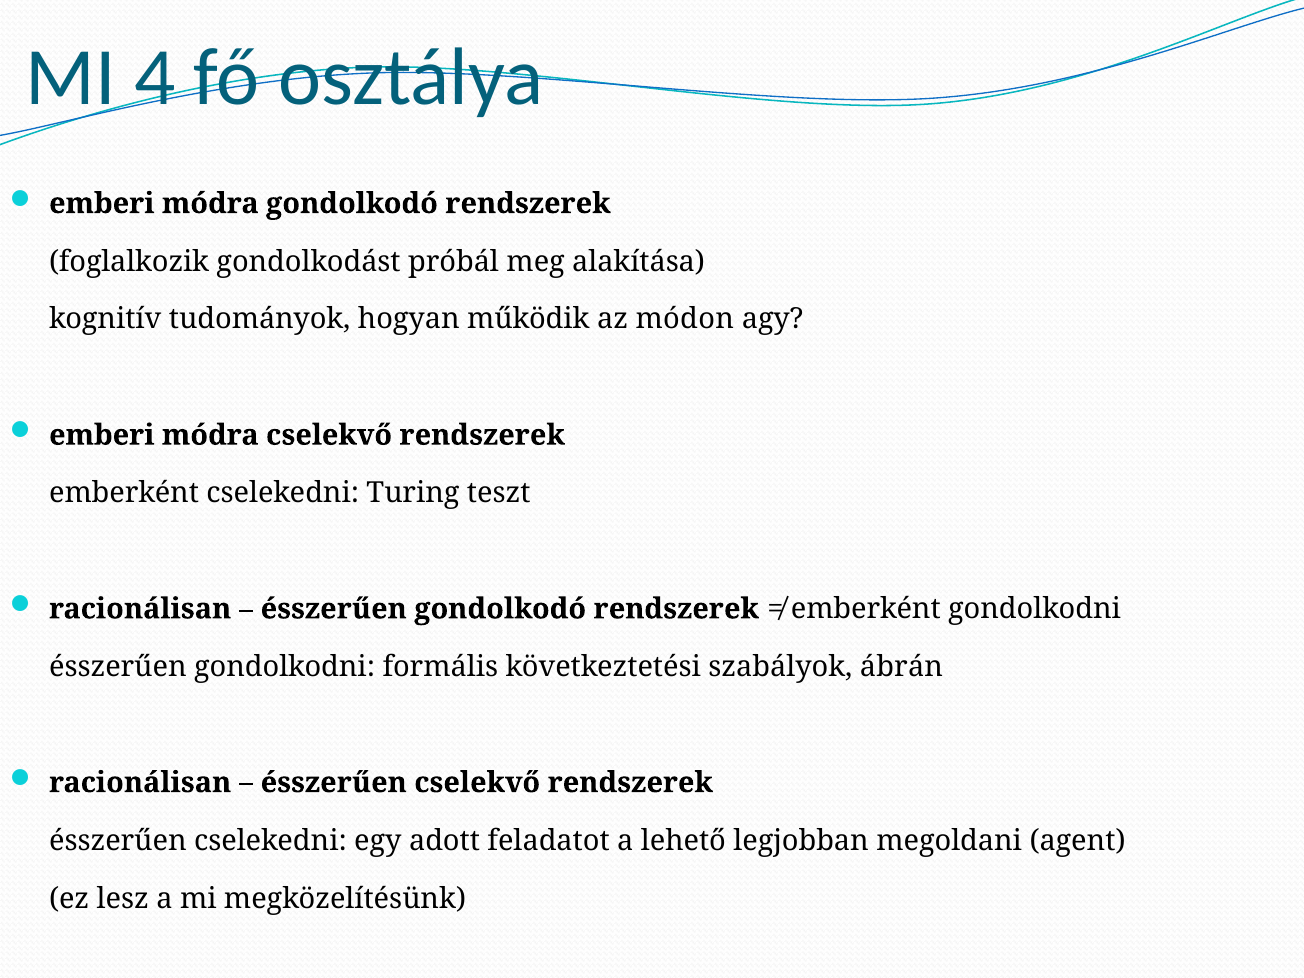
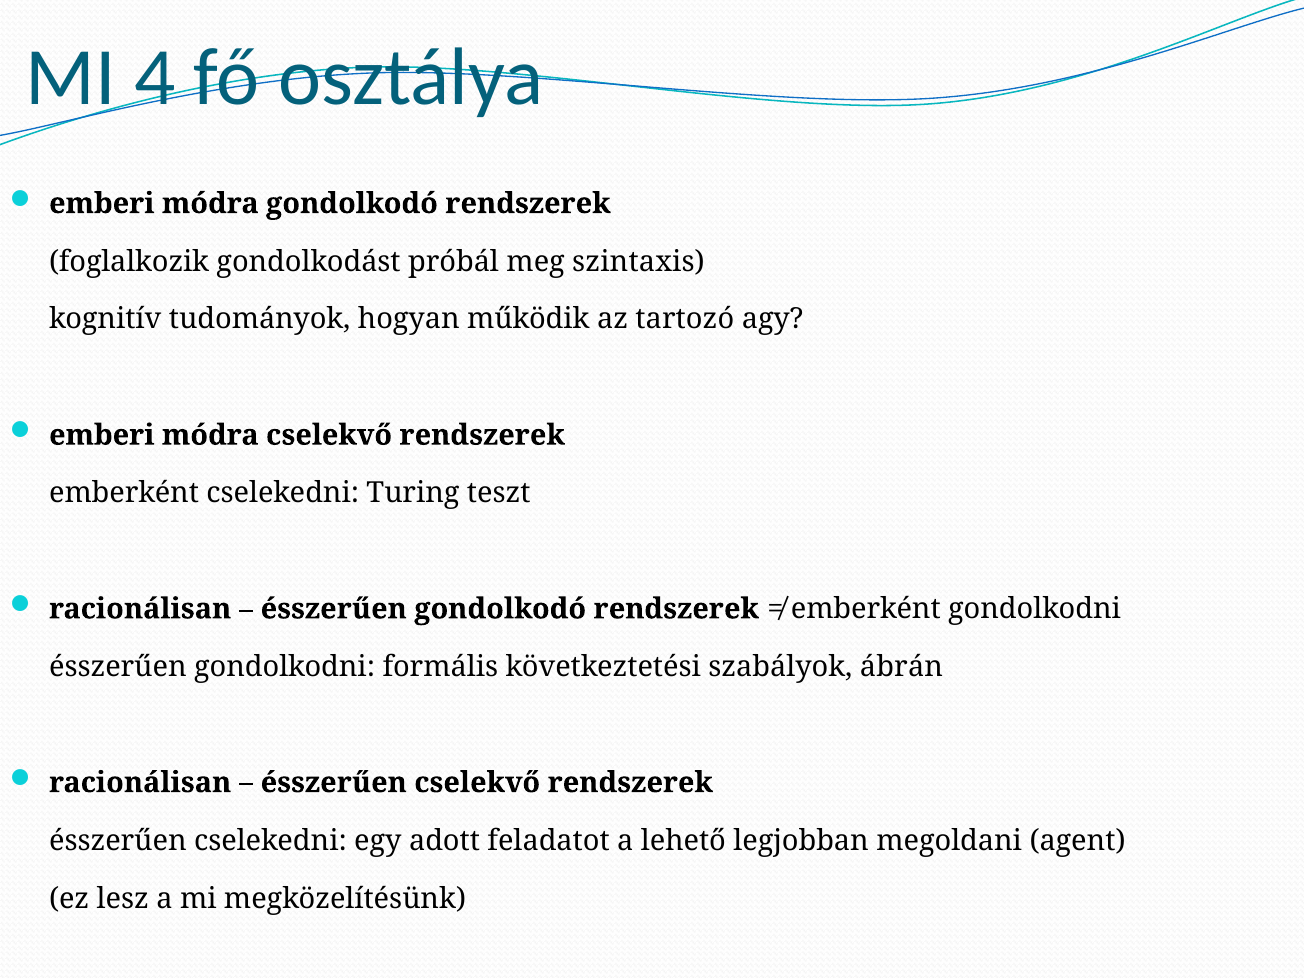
alakítása: alakítása -> szintaxis
módon: módon -> tartozó
